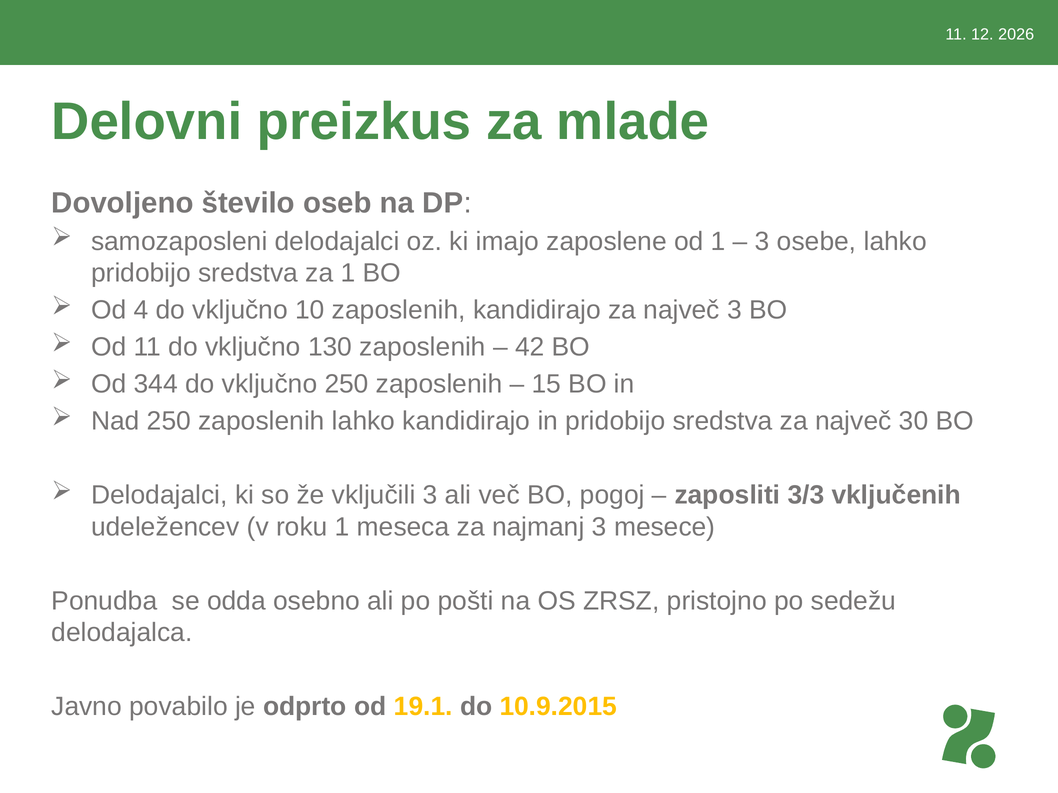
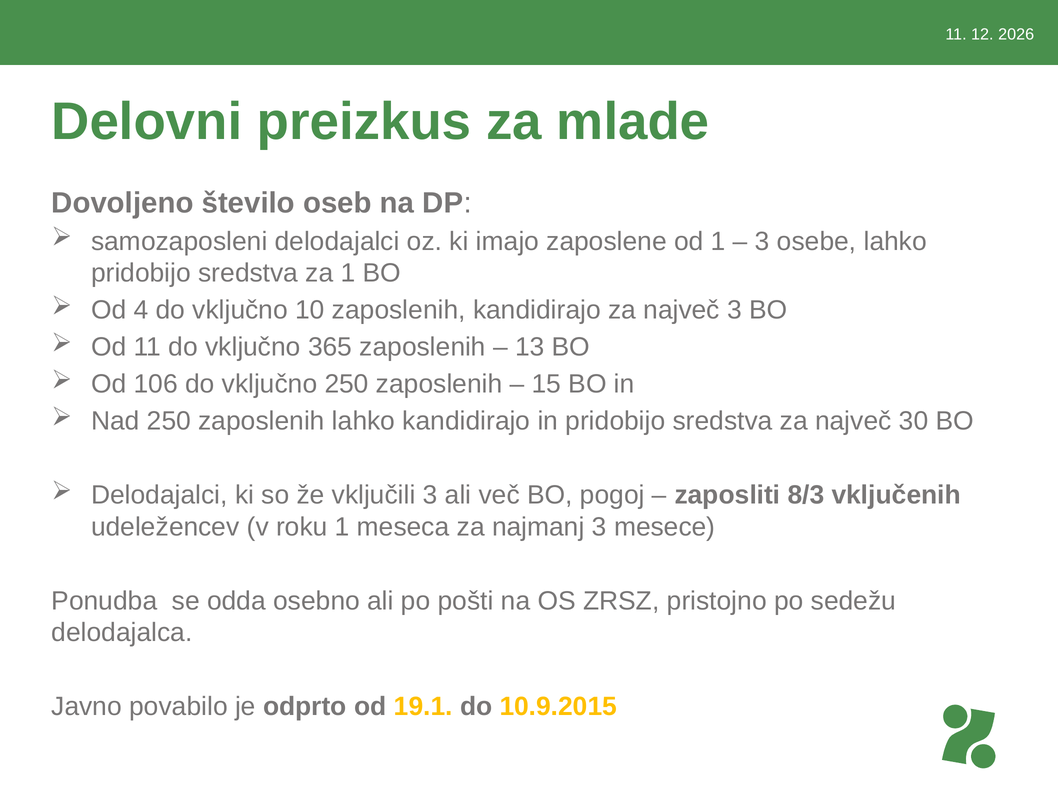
130: 130 -> 365
42: 42 -> 13
344: 344 -> 106
3/3: 3/3 -> 8/3
